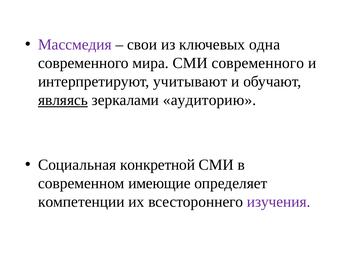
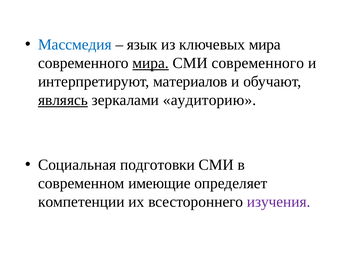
Массмедия colour: purple -> blue
свои: свои -> язык
ключевых одна: одна -> мира
мира at (151, 63) underline: none -> present
учитывают: учитывают -> материалов
конкретной: конкретной -> подготовки
